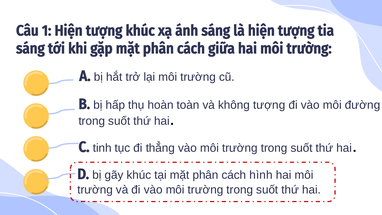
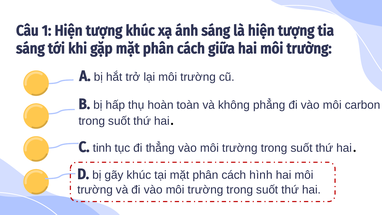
không tượng: tượng -> phẳng
đường: đường -> carbon
